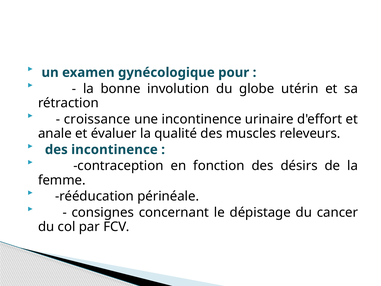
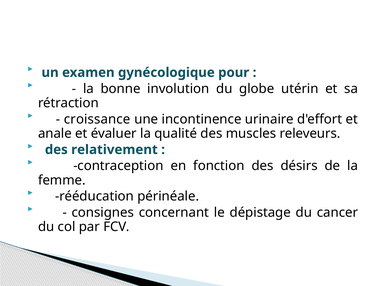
des incontinence: incontinence -> relativement
